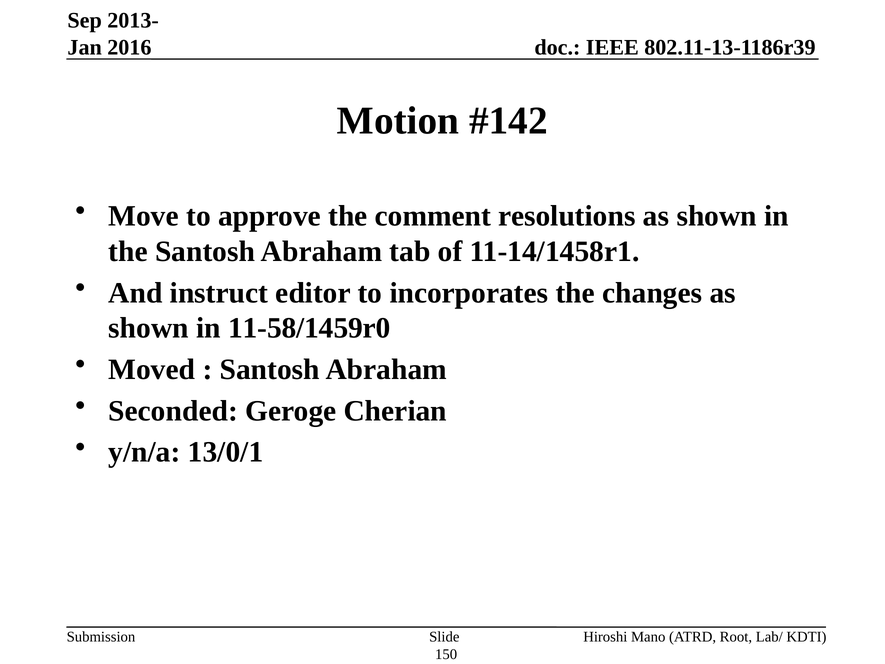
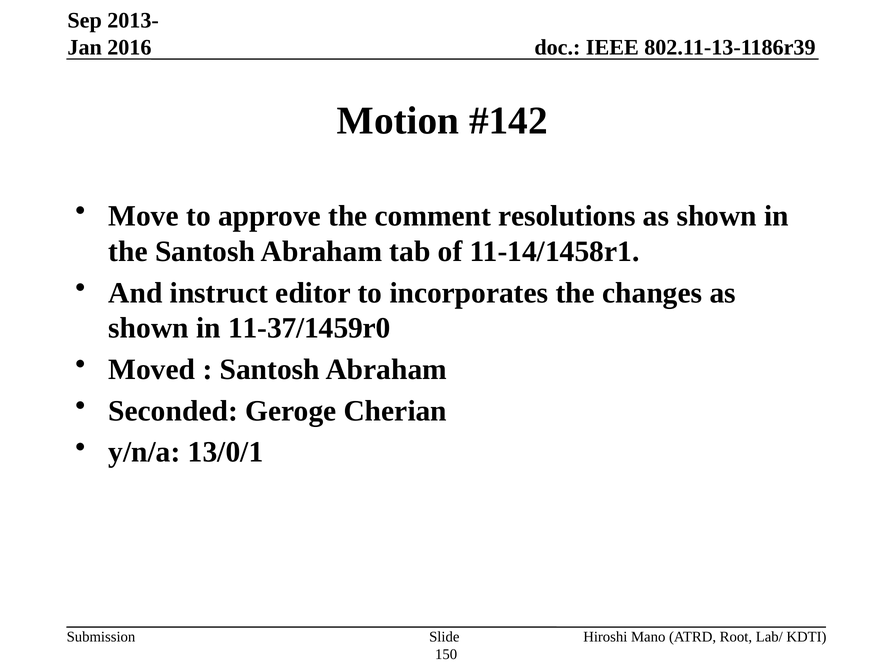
11-58/1459r0: 11-58/1459r0 -> 11-37/1459r0
